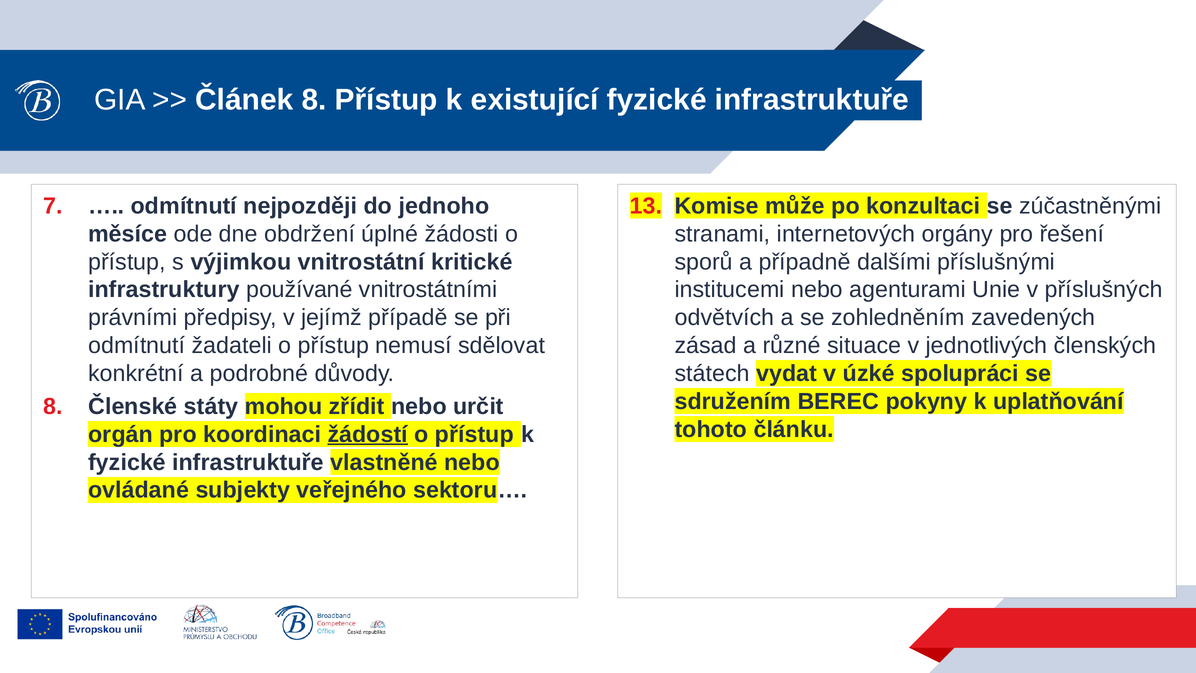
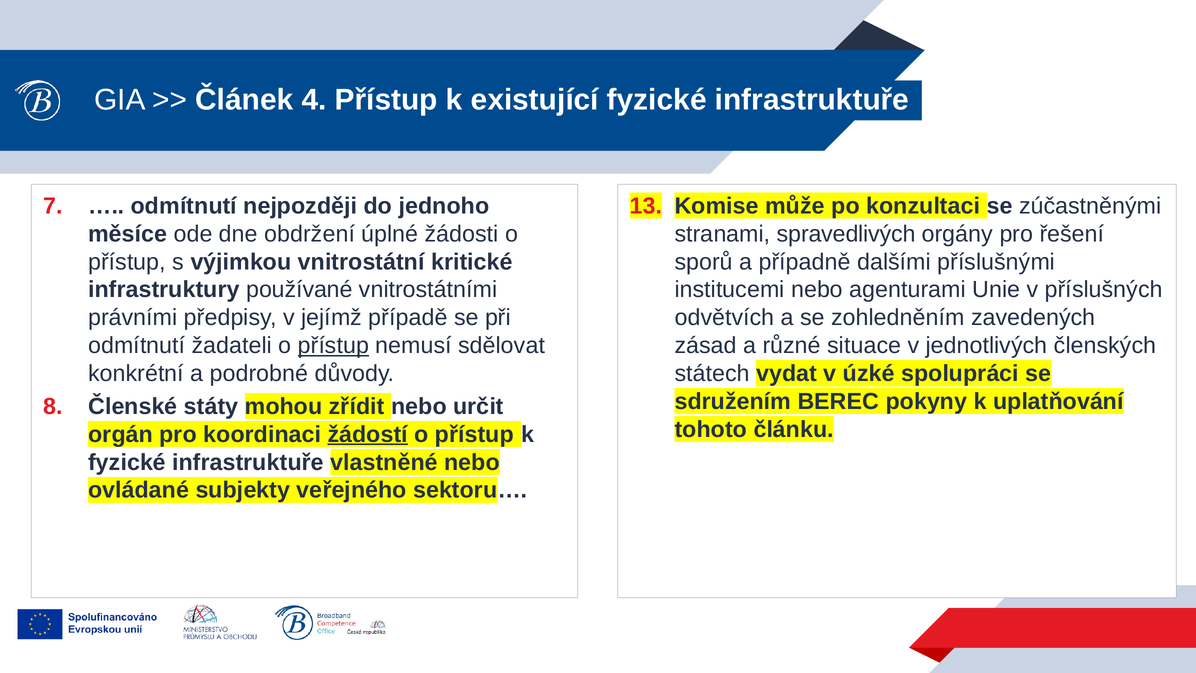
Článek 8: 8 -> 4
internetových: internetových -> spravedlivých
přístup at (333, 346) underline: none -> present
